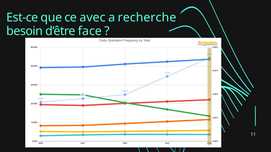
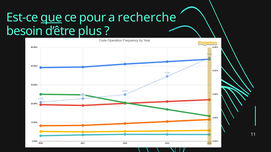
que underline: none -> present
avec: avec -> pour
face: face -> plus
